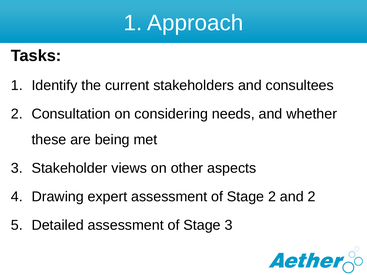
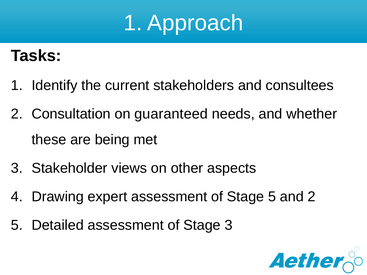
considering: considering -> guaranteed
Stage 2: 2 -> 5
